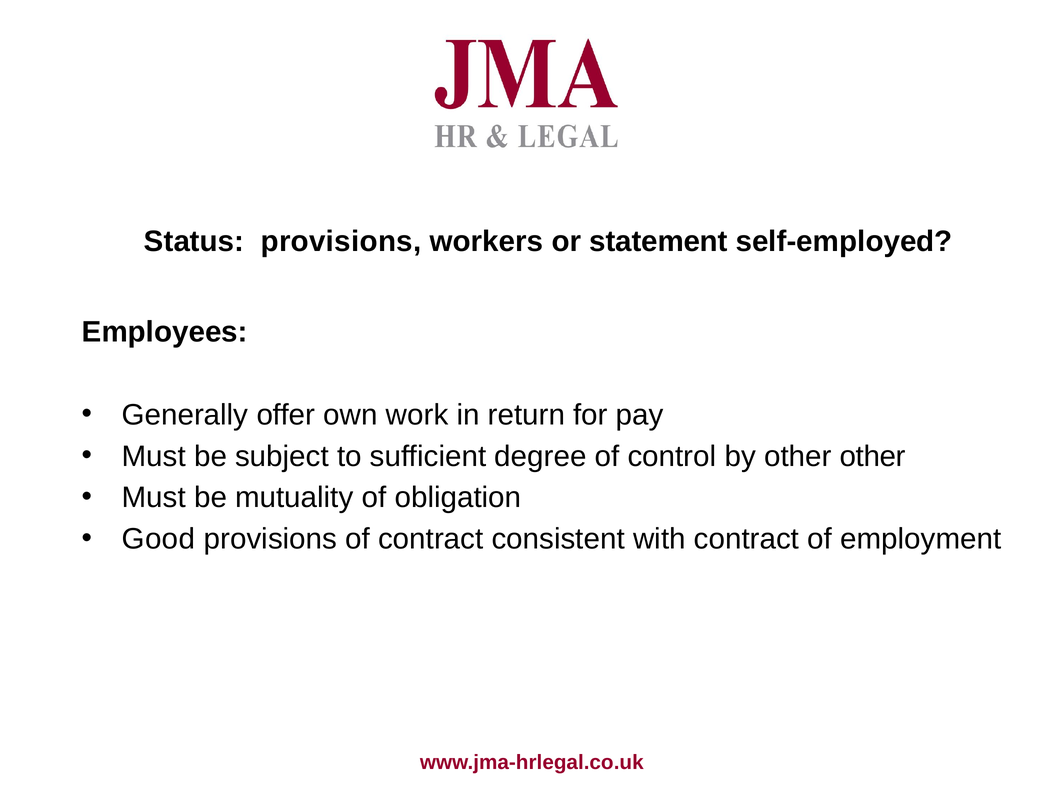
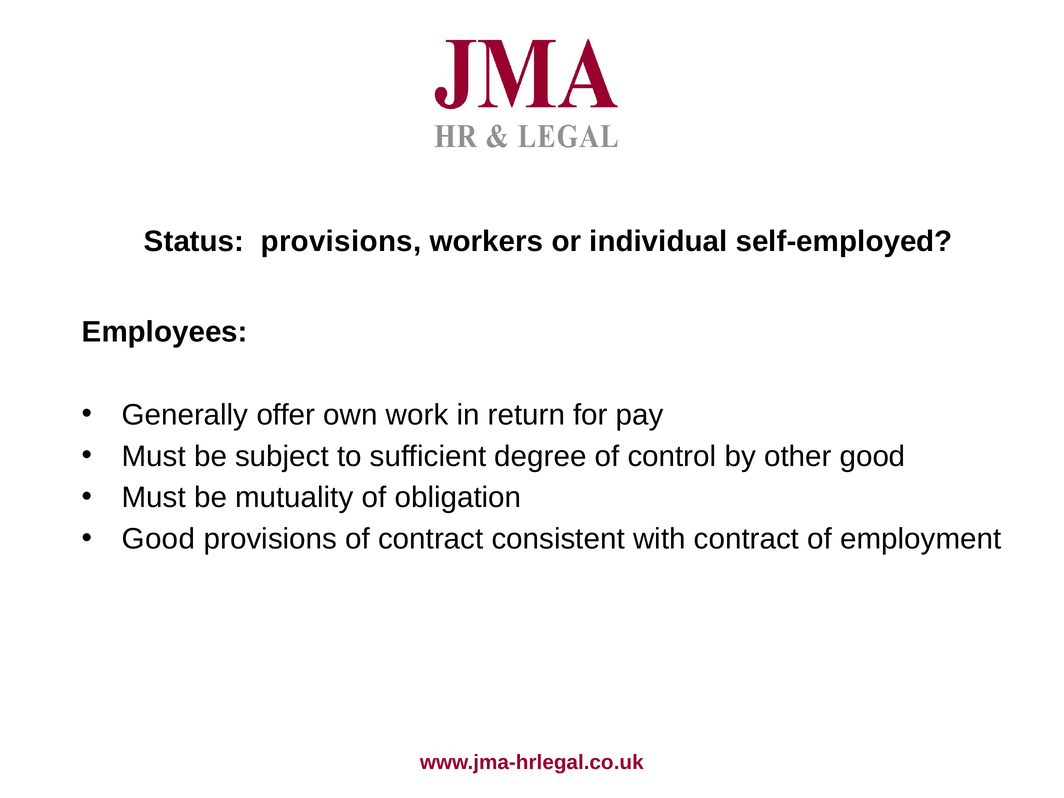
statement: statement -> individual
other other: other -> good
